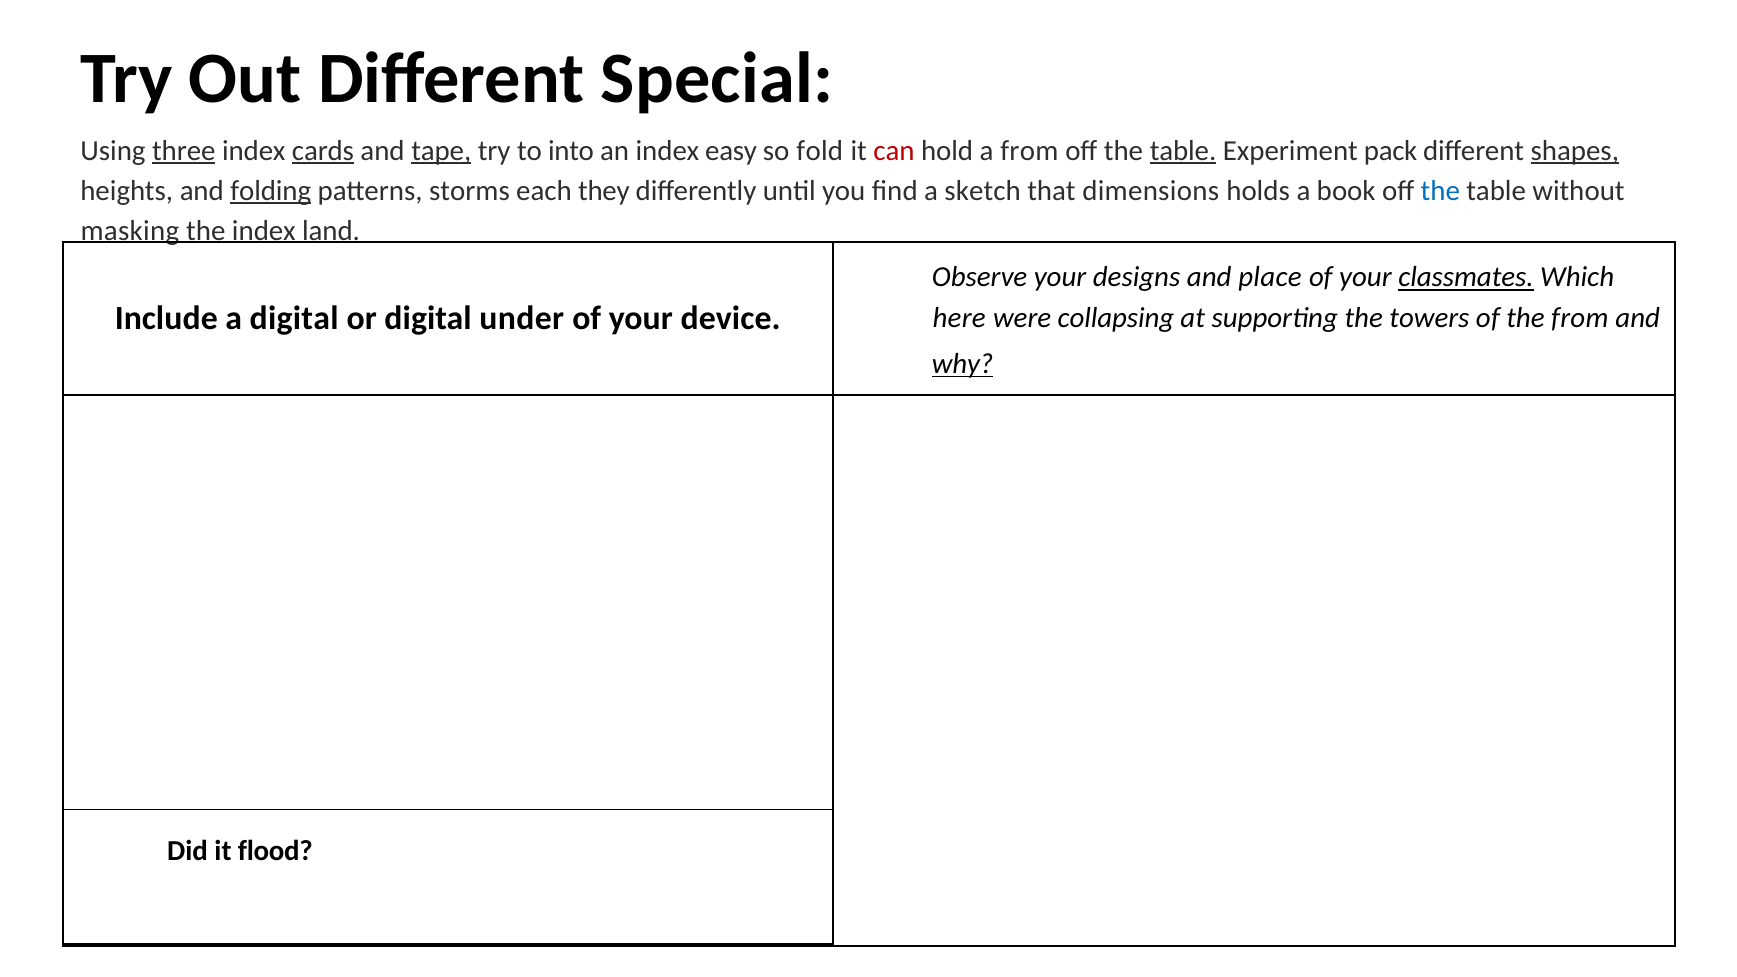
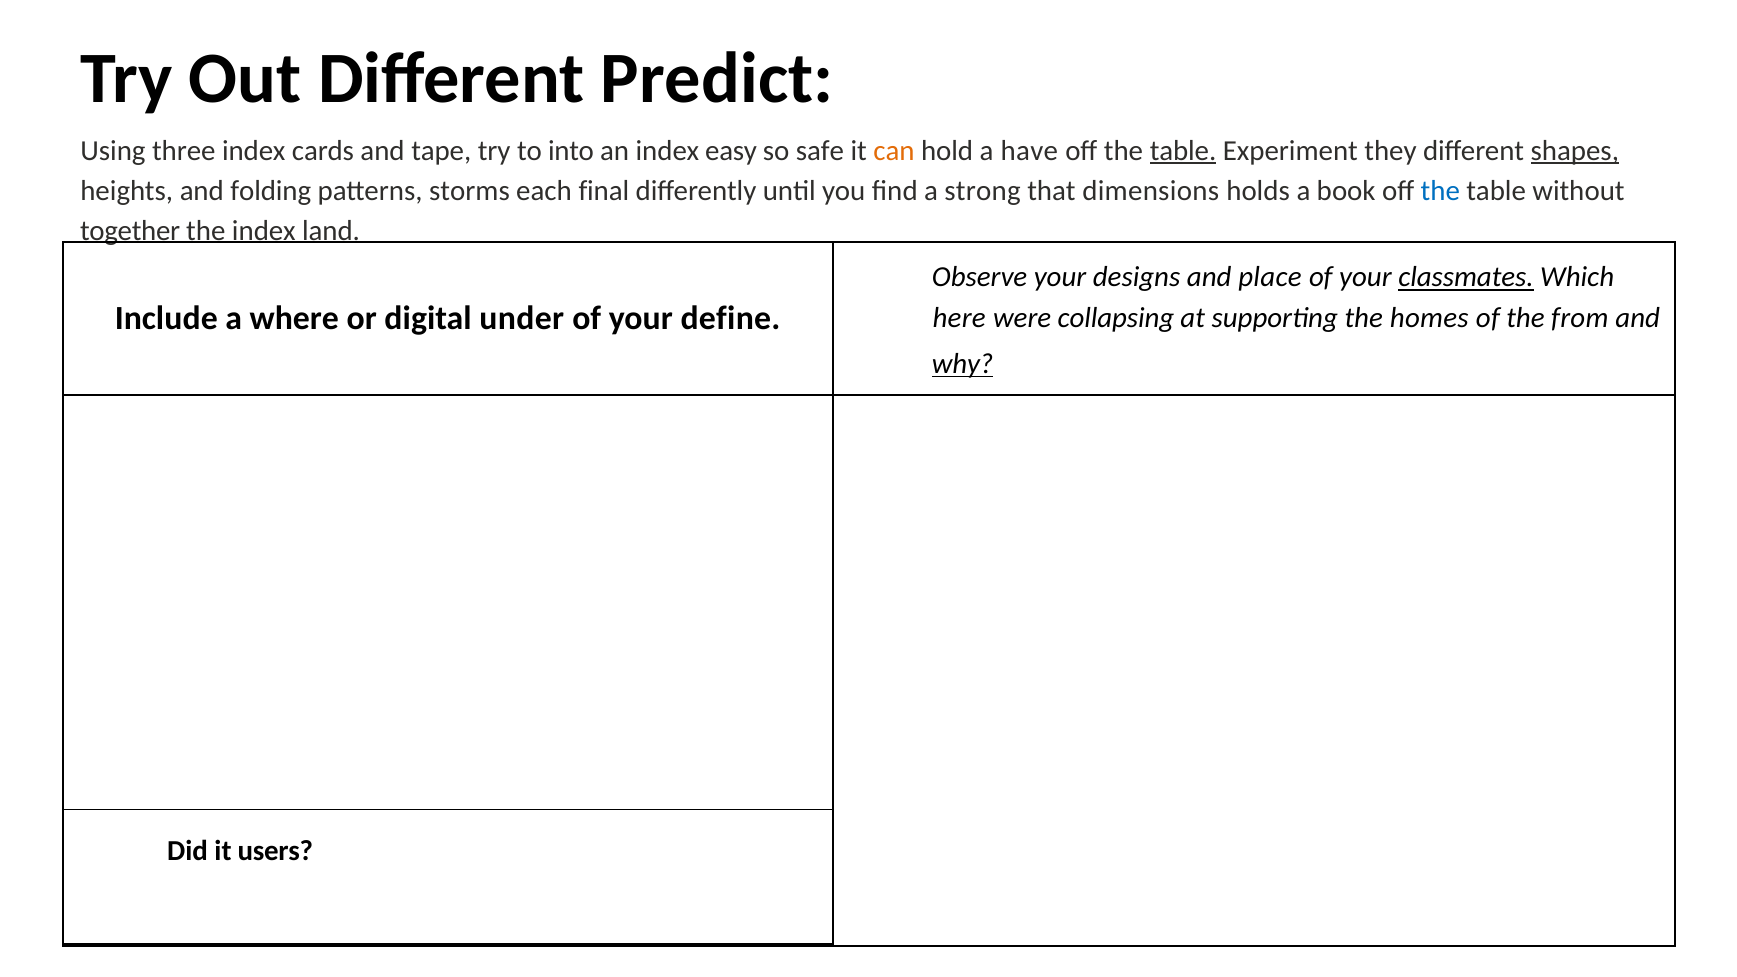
Special: Special -> Predict
three underline: present -> none
cards underline: present -> none
tape underline: present -> none
fold: fold -> safe
can colour: red -> orange
a from: from -> have
pack: pack -> they
folding underline: present -> none
they: they -> final
sketch: sketch -> strong
masking: masking -> together
a digital: digital -> where
device: device -> define
towers: towers -> homes
flood: flood -> users
